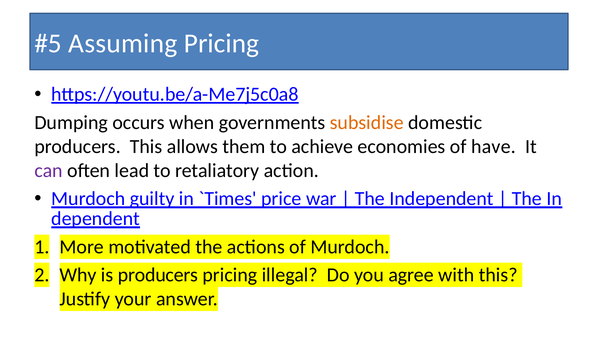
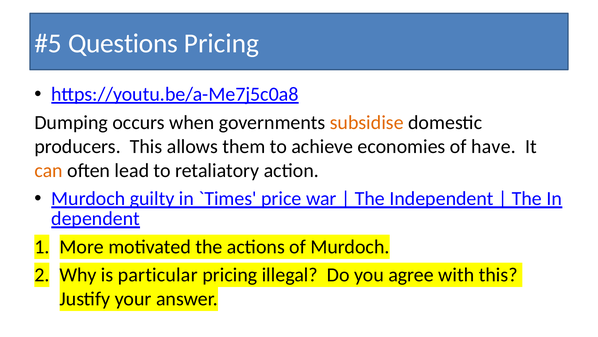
Assuming: Assuming -> Questions
can colour: purple -> orange
is producers: producers -> particular
